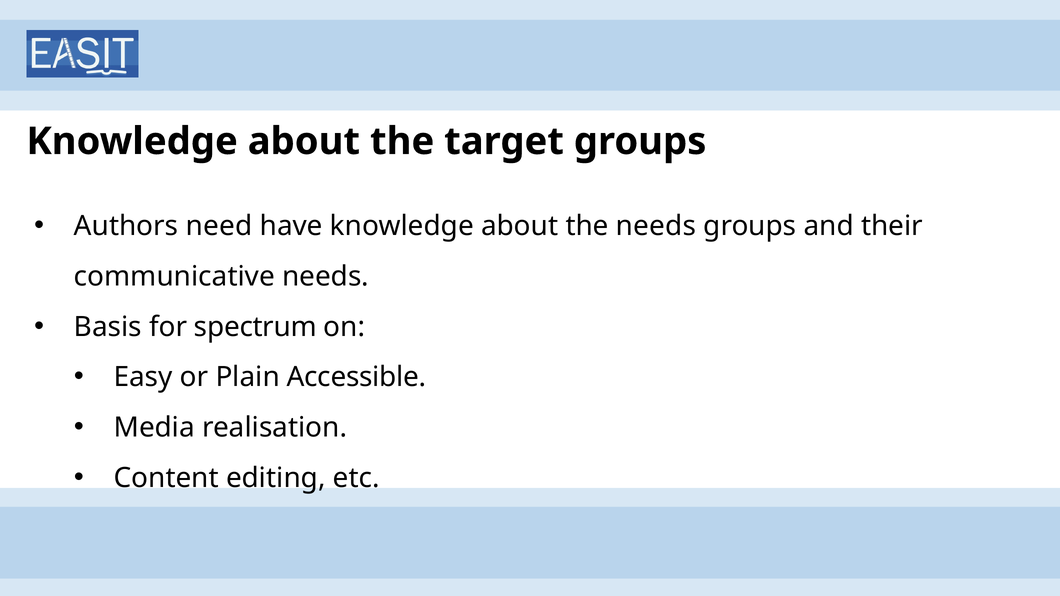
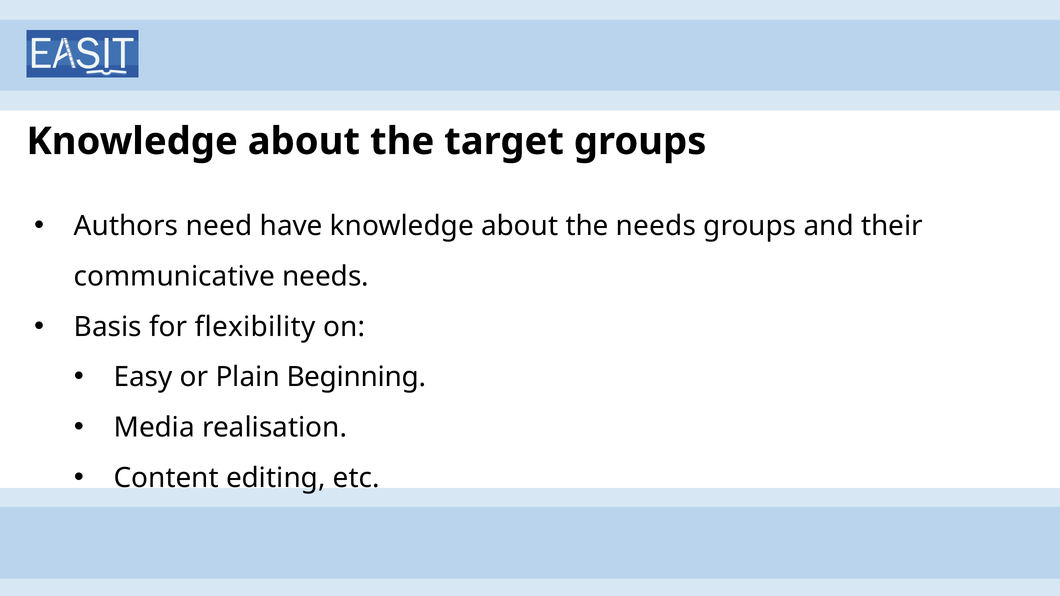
spectrum: spectrum -> flexibility
Accessible: Accessible -> Beginning
